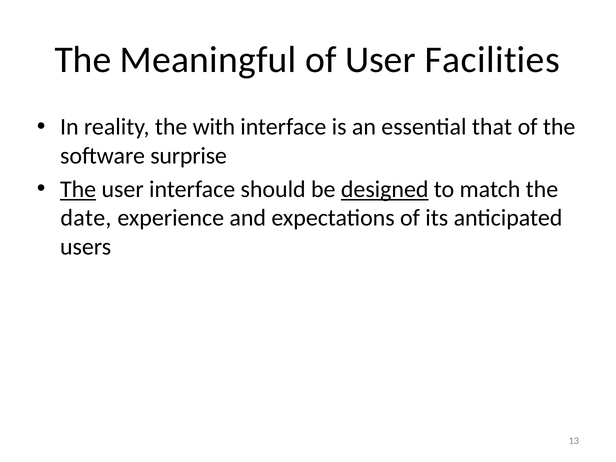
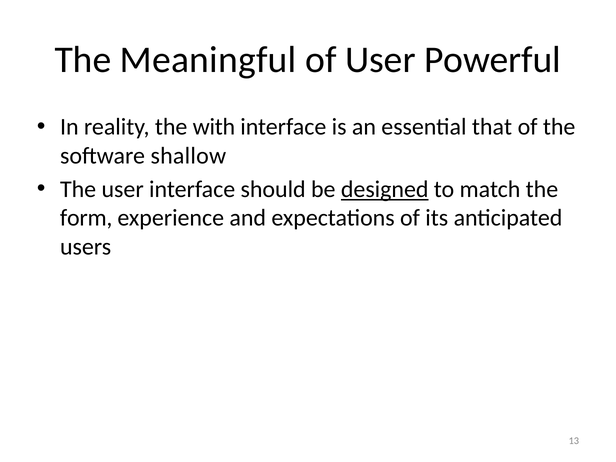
Facilities: Facilities -> Powerful
surprise: surprise -> shallow
The at (78, 189) underline: present -> none
date: date -> form
